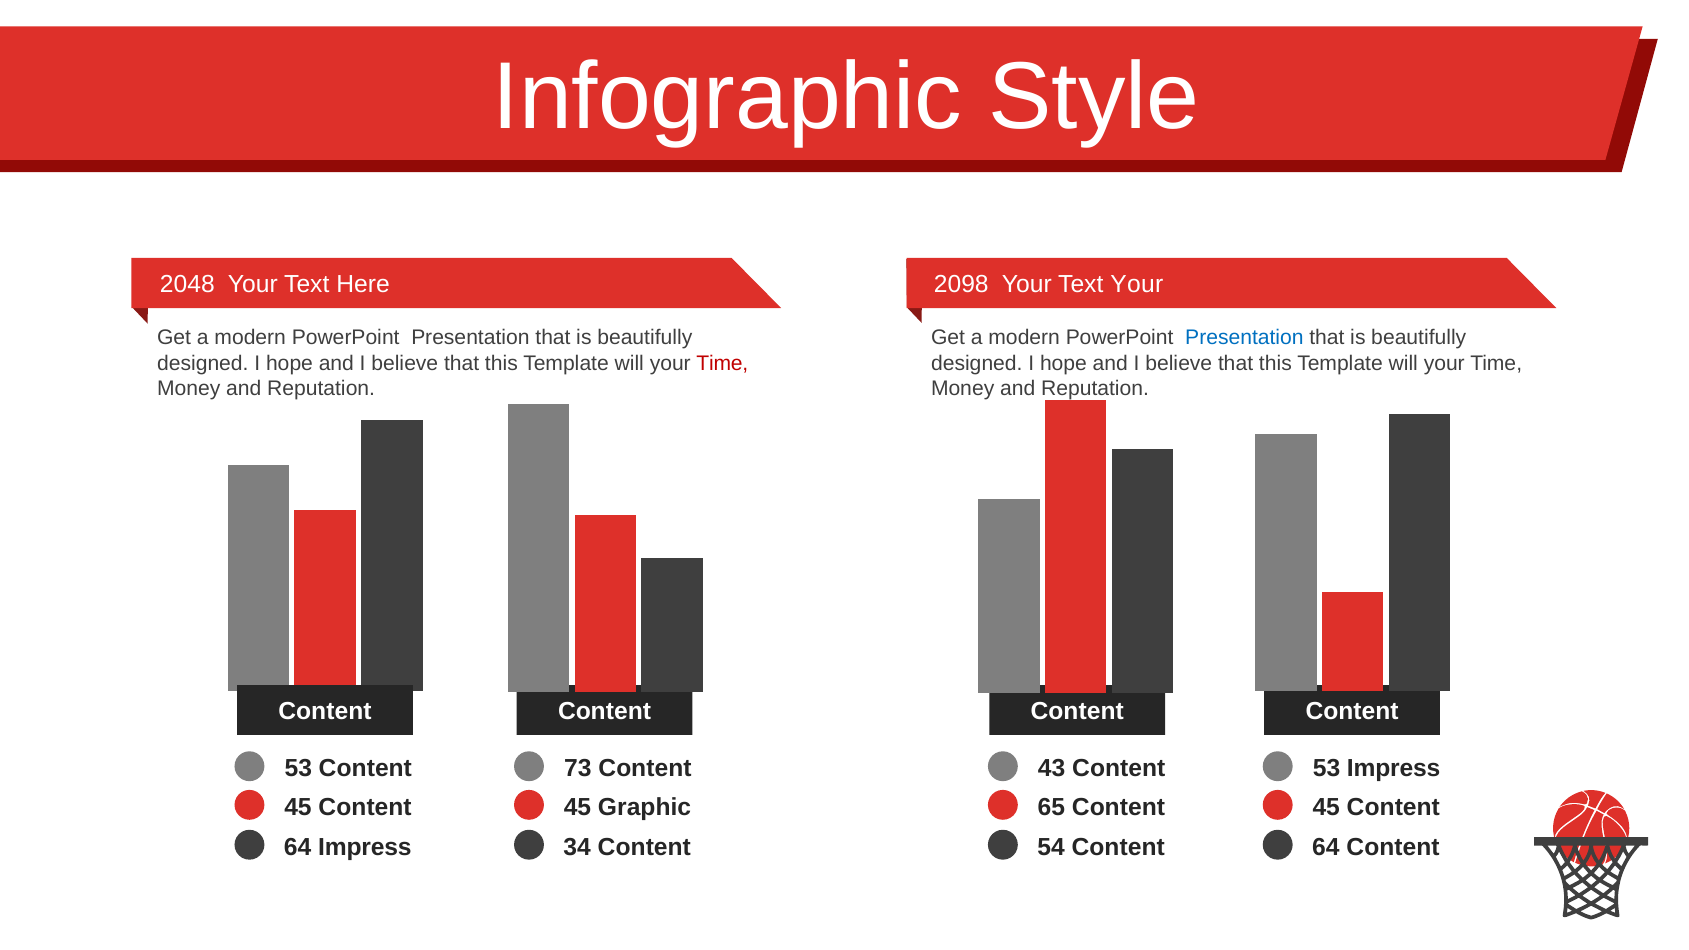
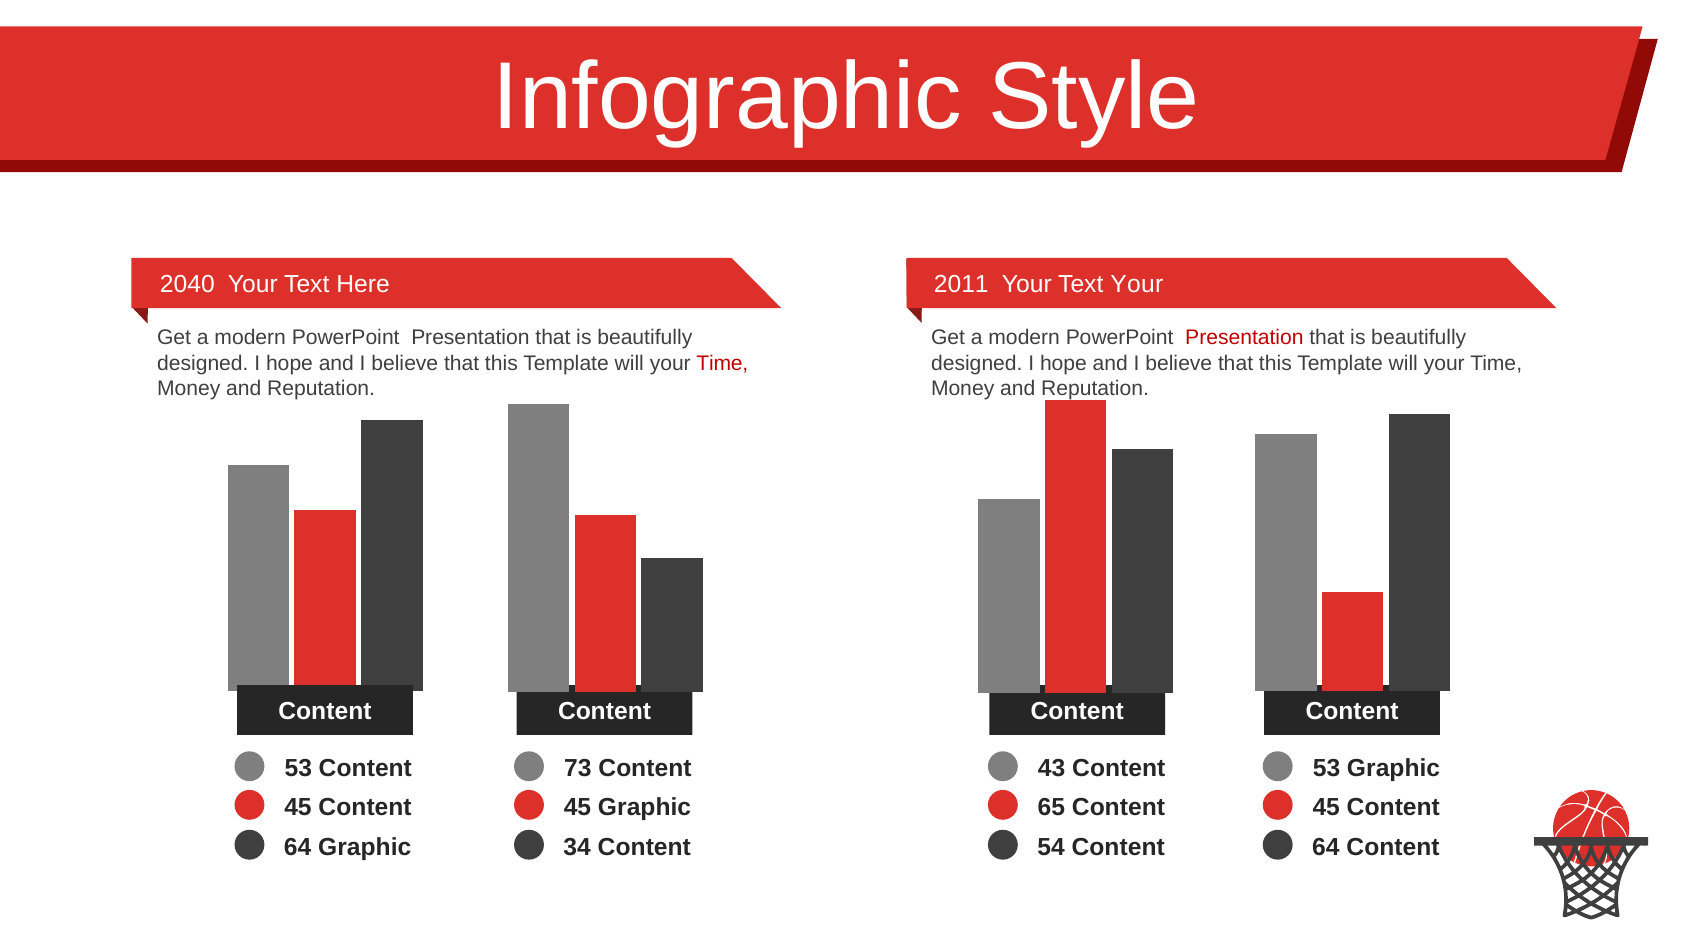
2048: 2048 -> 2040
2098: 2098 -> 2011
Presentation at (1244, 338) colour: blue -> red
53 Impress: Impress -> Graphic
64 Impress: Impress -> Graphic
